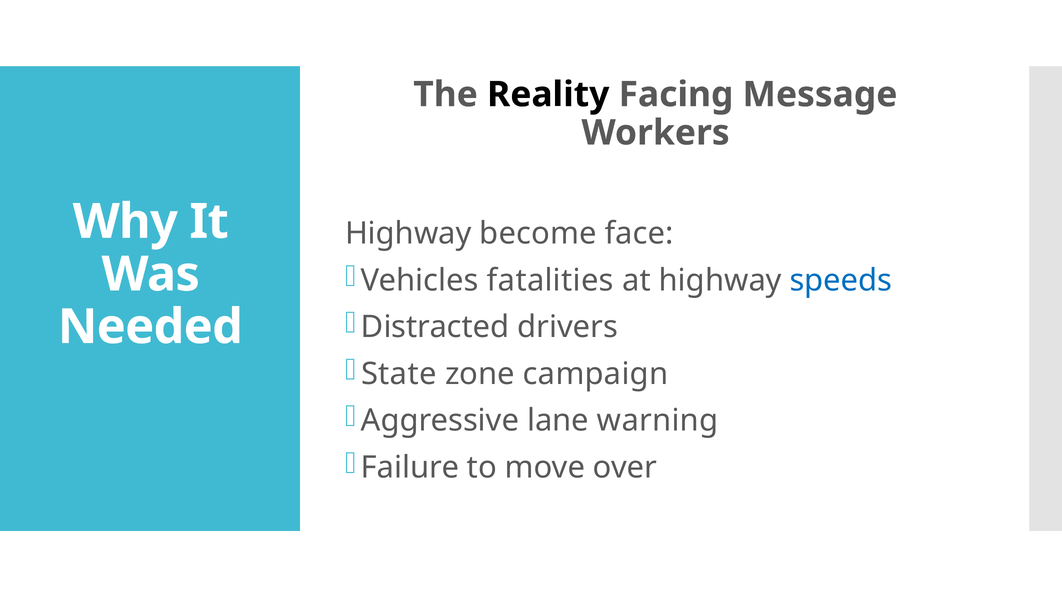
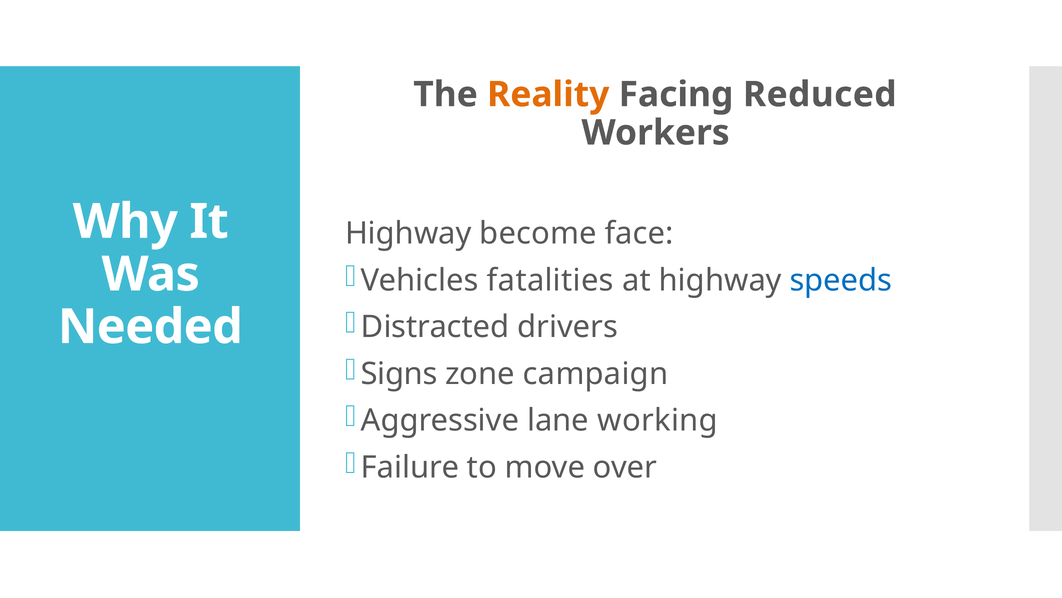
Reality colour: black -> orange
Message: Message -> Reduced
State: State -> Signs
warning: warning -> working
